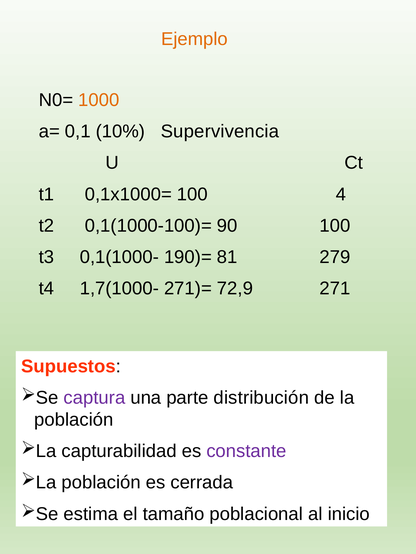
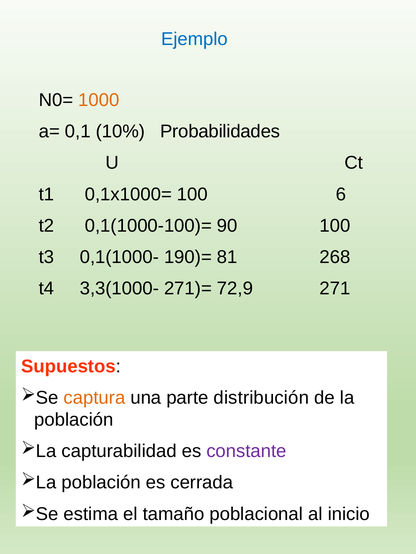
Ejemplo colour: orange -> blue
Supervivencia: Supervivencia -> Probabilidades
4: 4 -> 6
279: 279 -> 268
1,7(1000-: 1,7(1000- -> 3,3(1000-
captura colour: purple -> orange
